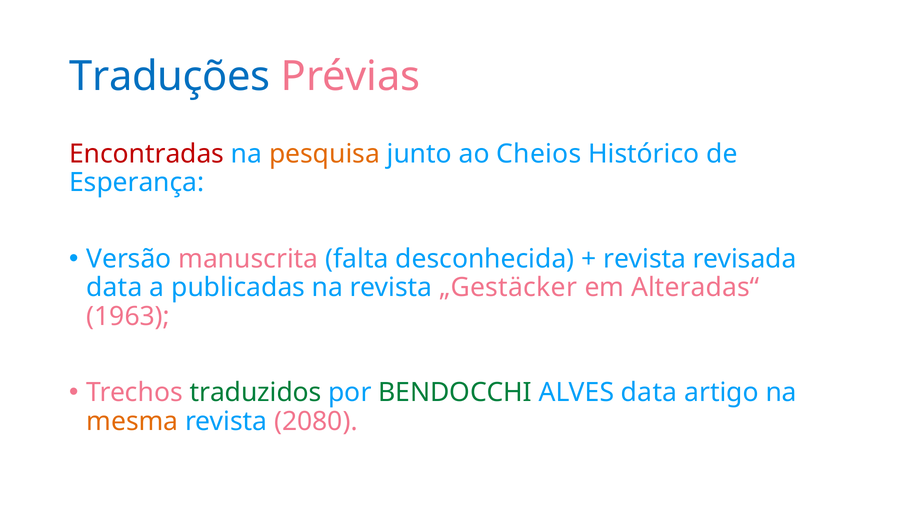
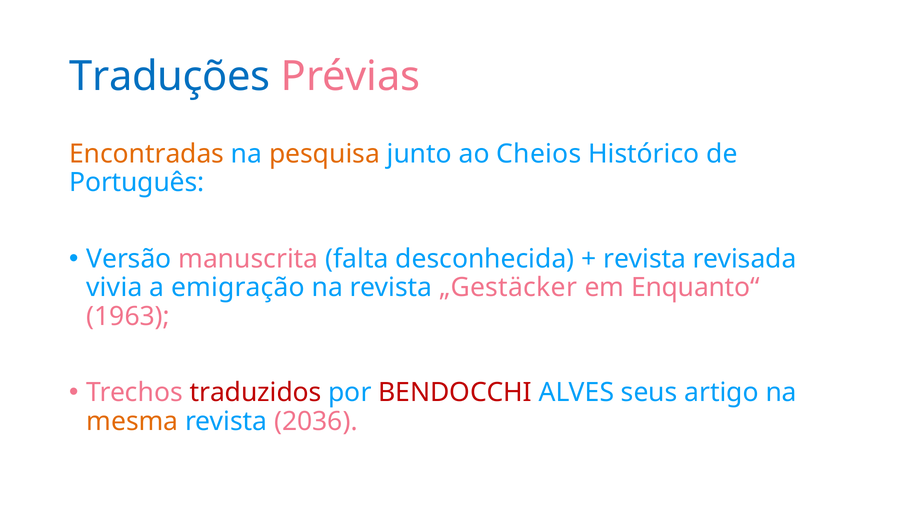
Encontradas colour: red -> orange
Esperança: Esperança -> Português
data at (114, 287): data -> vivia
publicadas: publicadas -> emigração
Alteradas“: Alteradas“ -> Enquanto“
traduzidos colour: green -> red
BENDOCCHI colour: green -> red
ALVES data: data -> seus
2080: 2080 -> 2036
